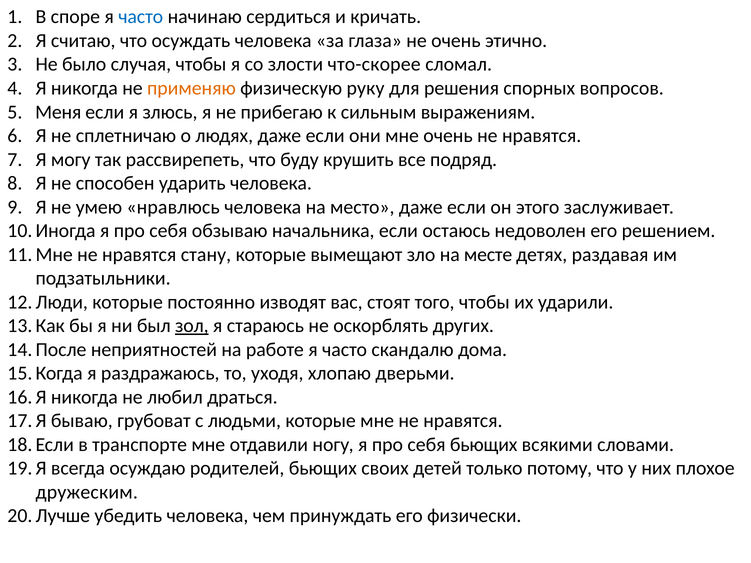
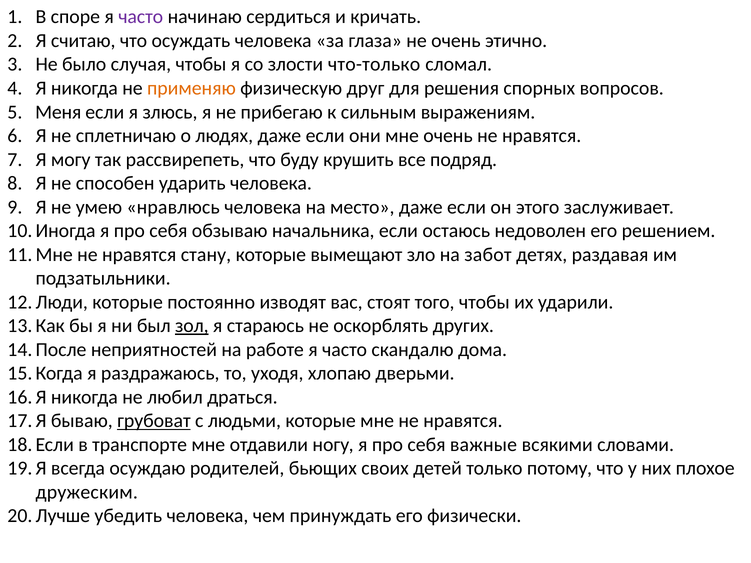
часто at (141, 17) colour: blue -> purple
что-скорее: что-скорее -> что-только
руку: руку -> друг
месте: месте -> забот
грубоват underline: none -> present
себя бьющих: бьющих -> важные
